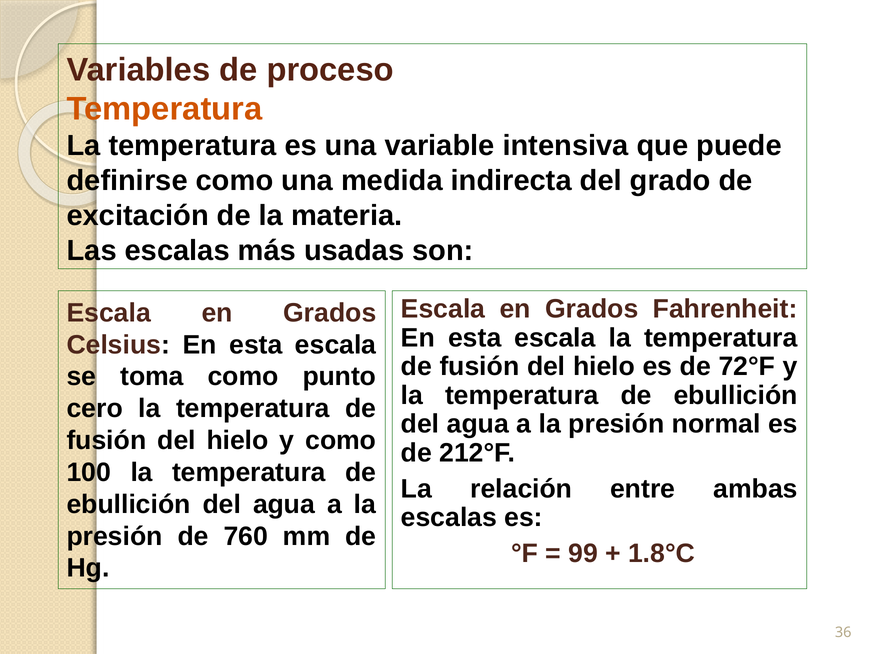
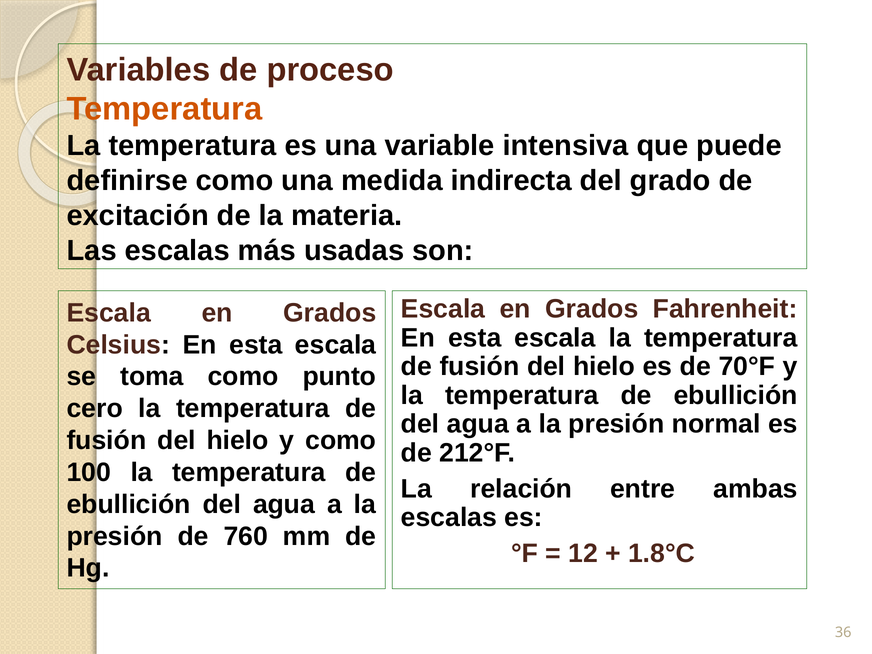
72°F: 72°F -> 70°F
99: 99 -> 12
